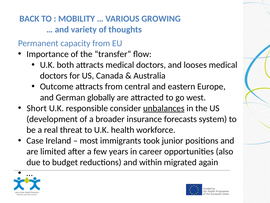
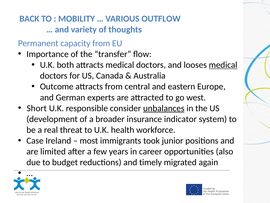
GROWING: GROWING -> OUTFLOW
medical at (223, 65) underline: none -> present
globally: globally -> experts
forecasts: forecasts -> indicator
within: within -> timely
